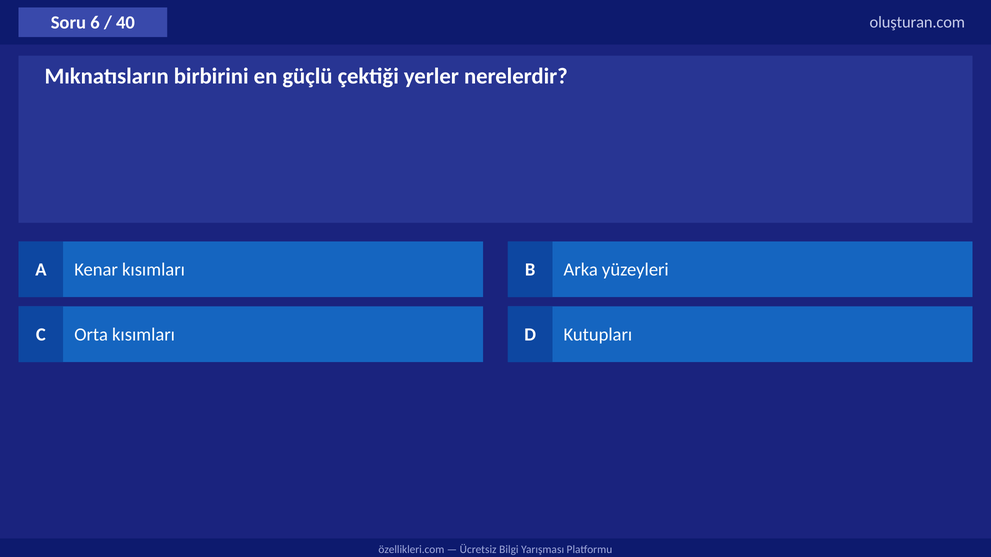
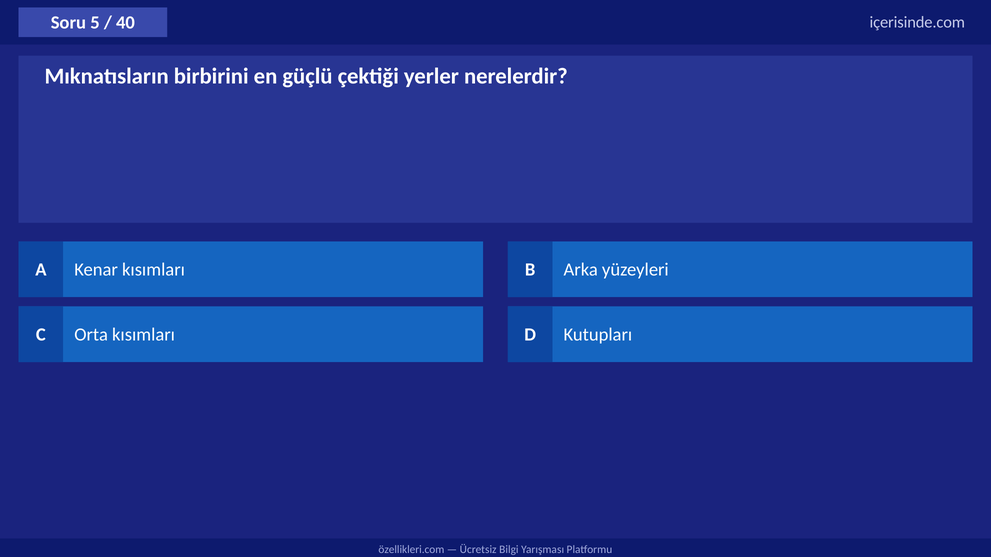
6: 6 -> 5
oluşturan.com: oluşturan.com -> içerisinde.com
